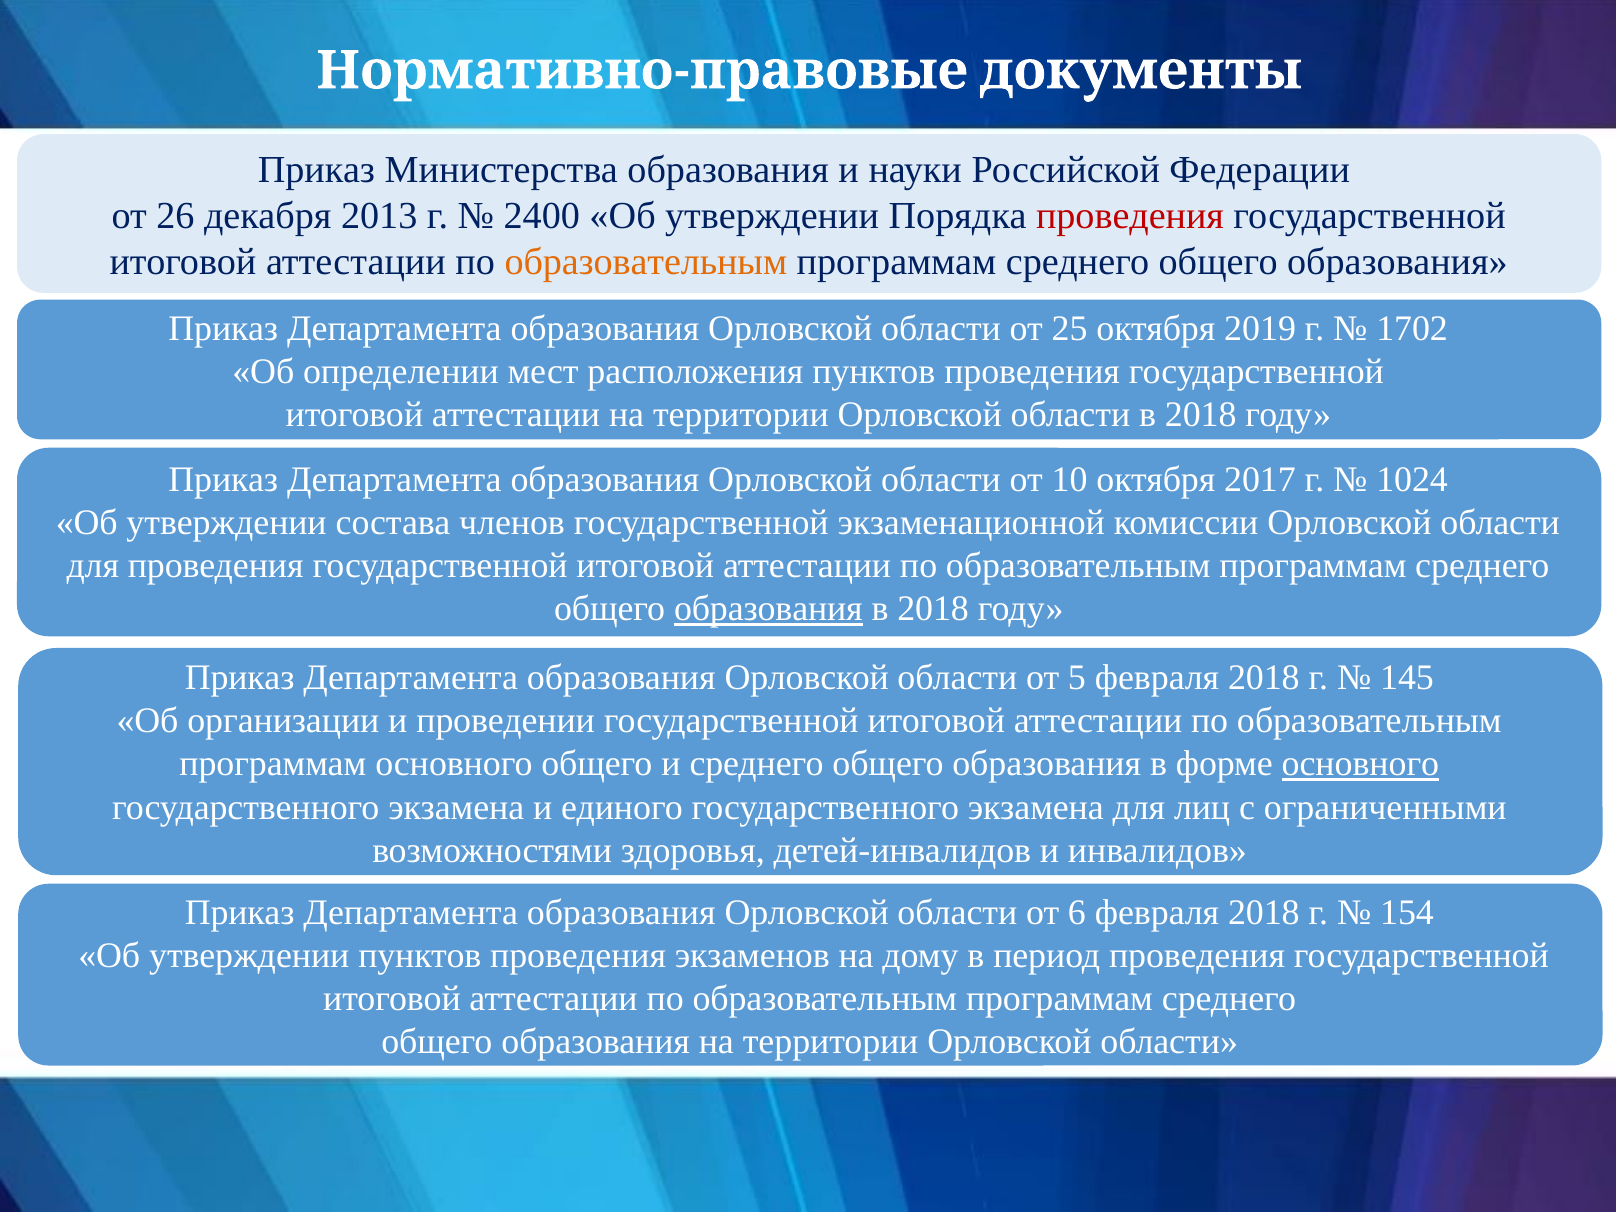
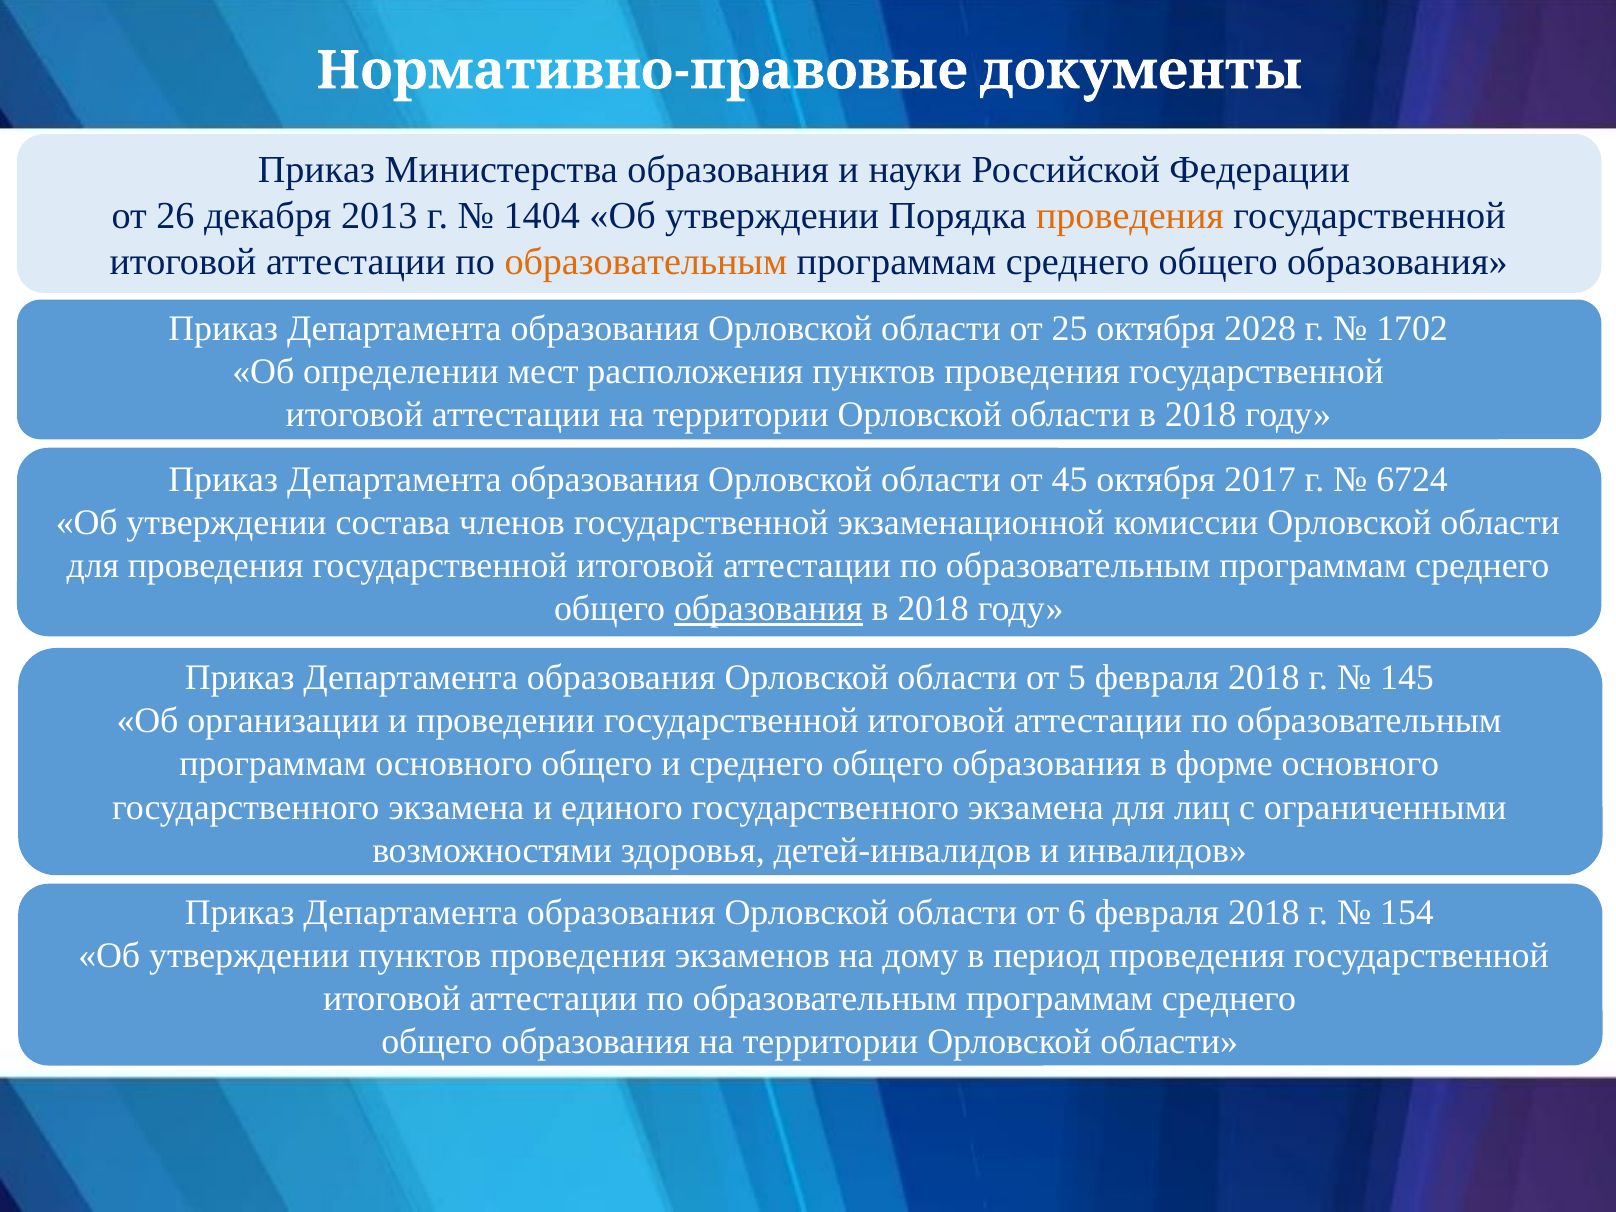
2400: 2400 -> 1404
проведения at (1130, 216) colour: red -> orange
2019: 2019 -> 2028
10: 10 -> 45
1024: 1024 -> 6724
основного at (1360, 764) underline: present -> none
